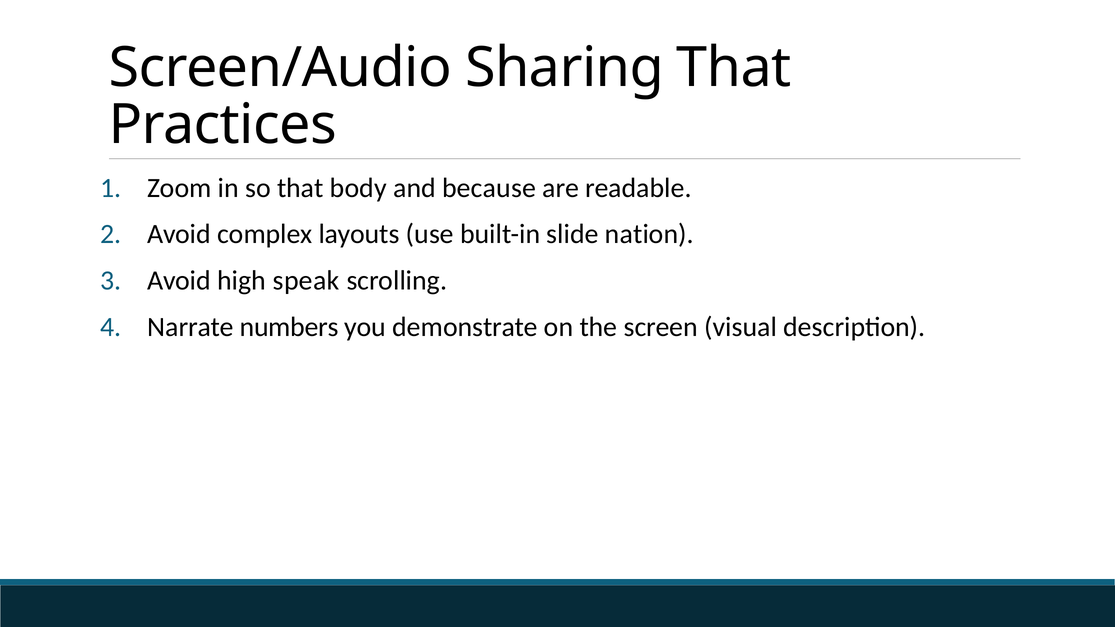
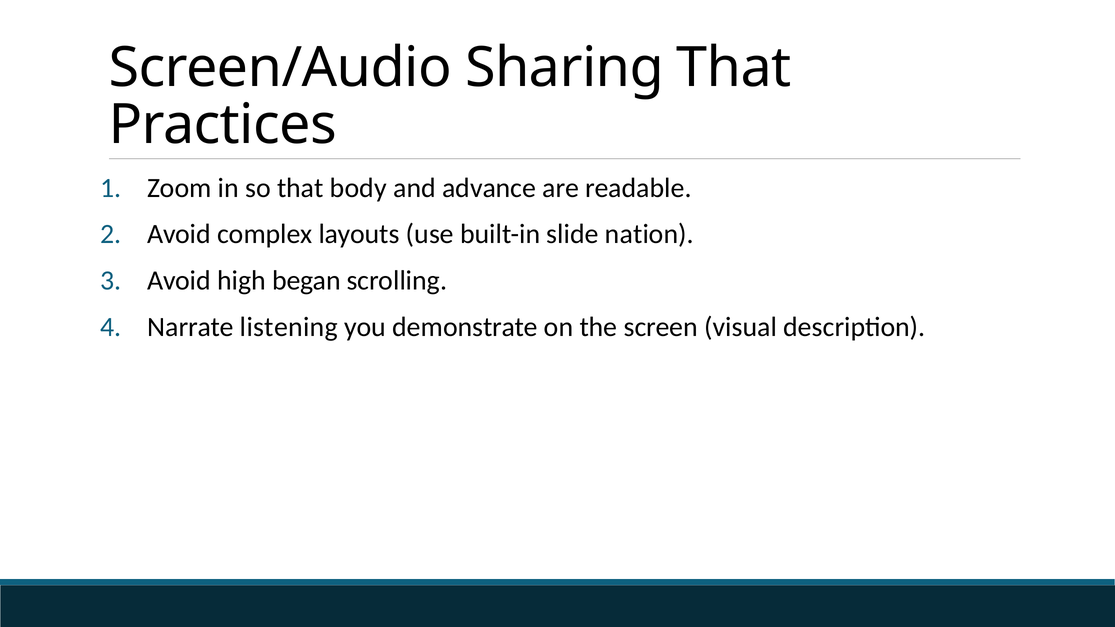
because: because -> advance
speak: speak -> began
numbers: numbers -> listening
